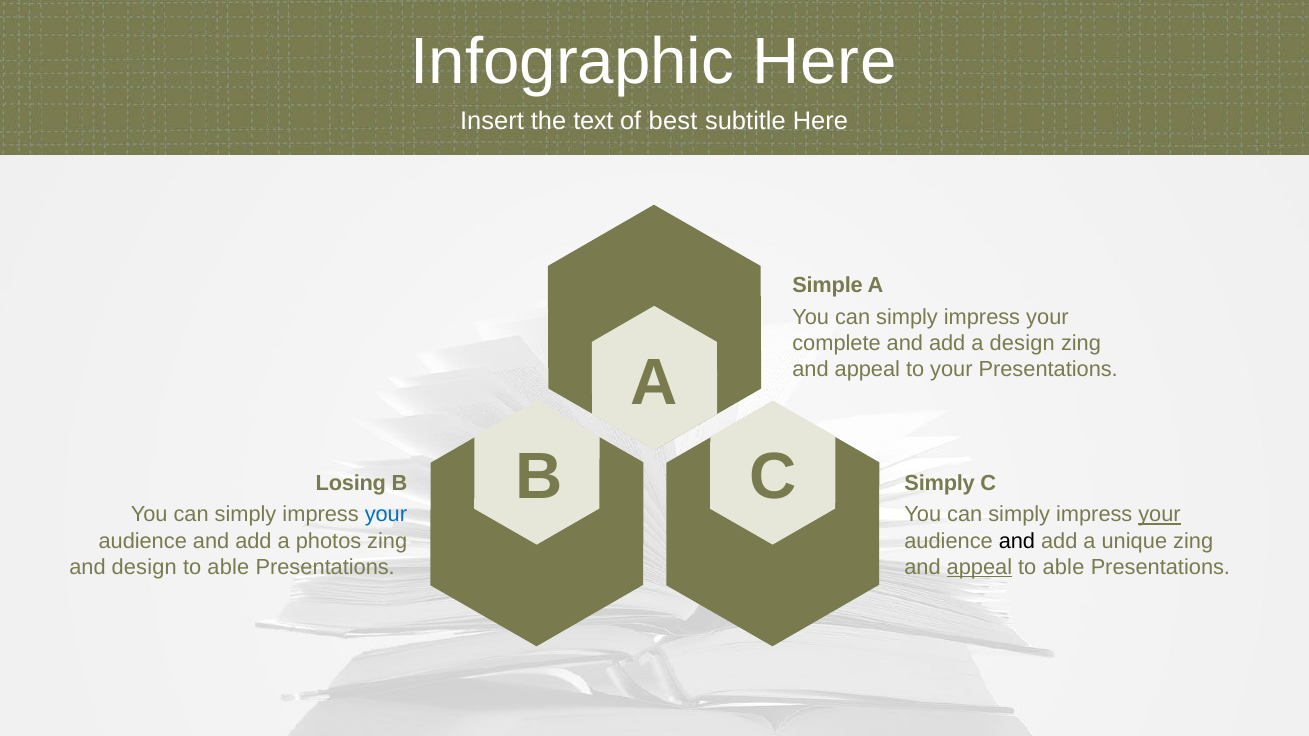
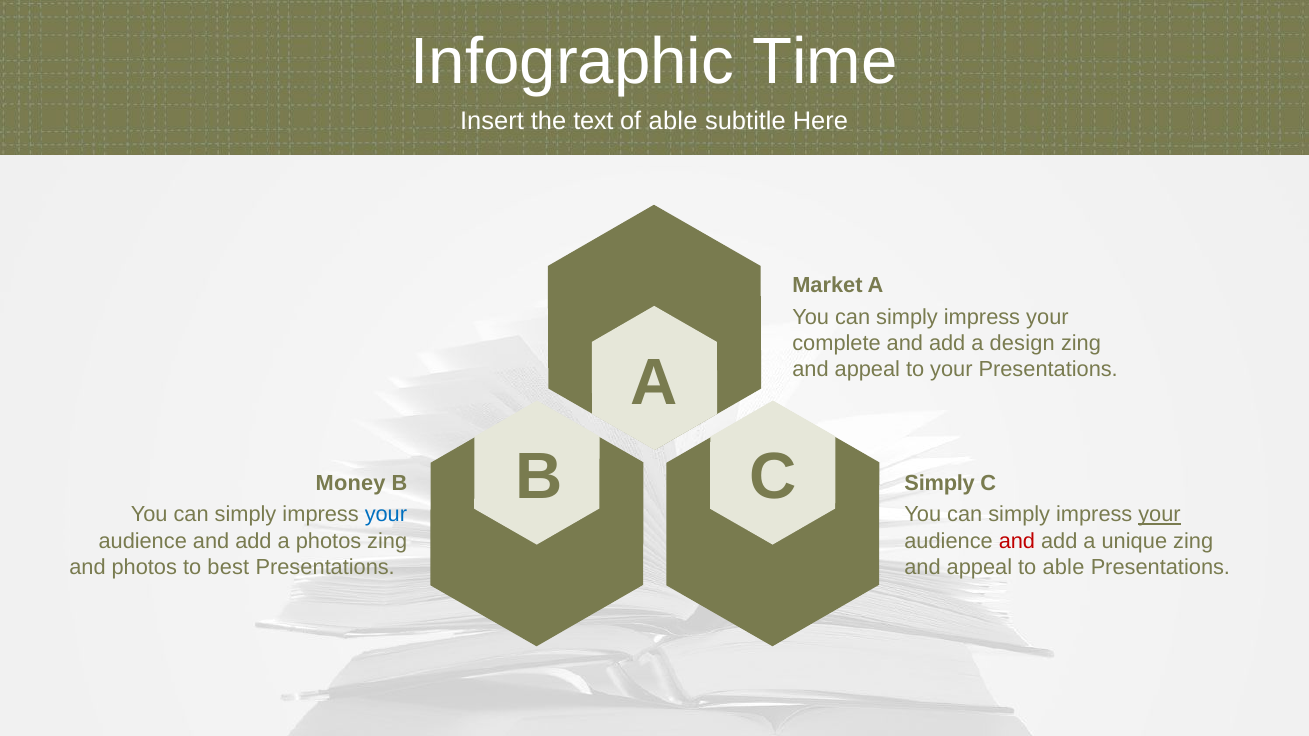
Infographic Here: Here -> Time
of best: best -> able
Simple: Simple -> Market
Losing: Losing -> Money
and at (1017, 541) colour: black -> red
and design: design -> photos
able at (228, 567): able -> best
appeal at (979, 567) underline: present -> none
